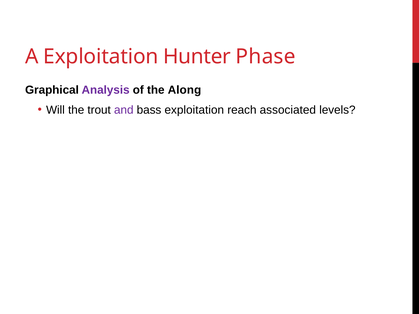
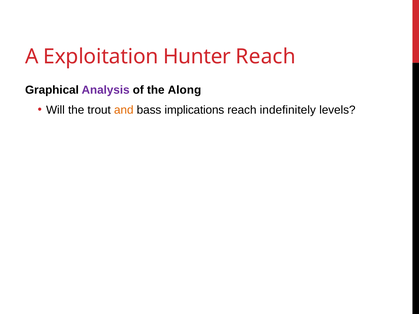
Hunter Phase: Phase -> Reach
and colour: purple -> orange
bass exploitation: exploitation -> implications
associated: associated -> indeﬁnitely
